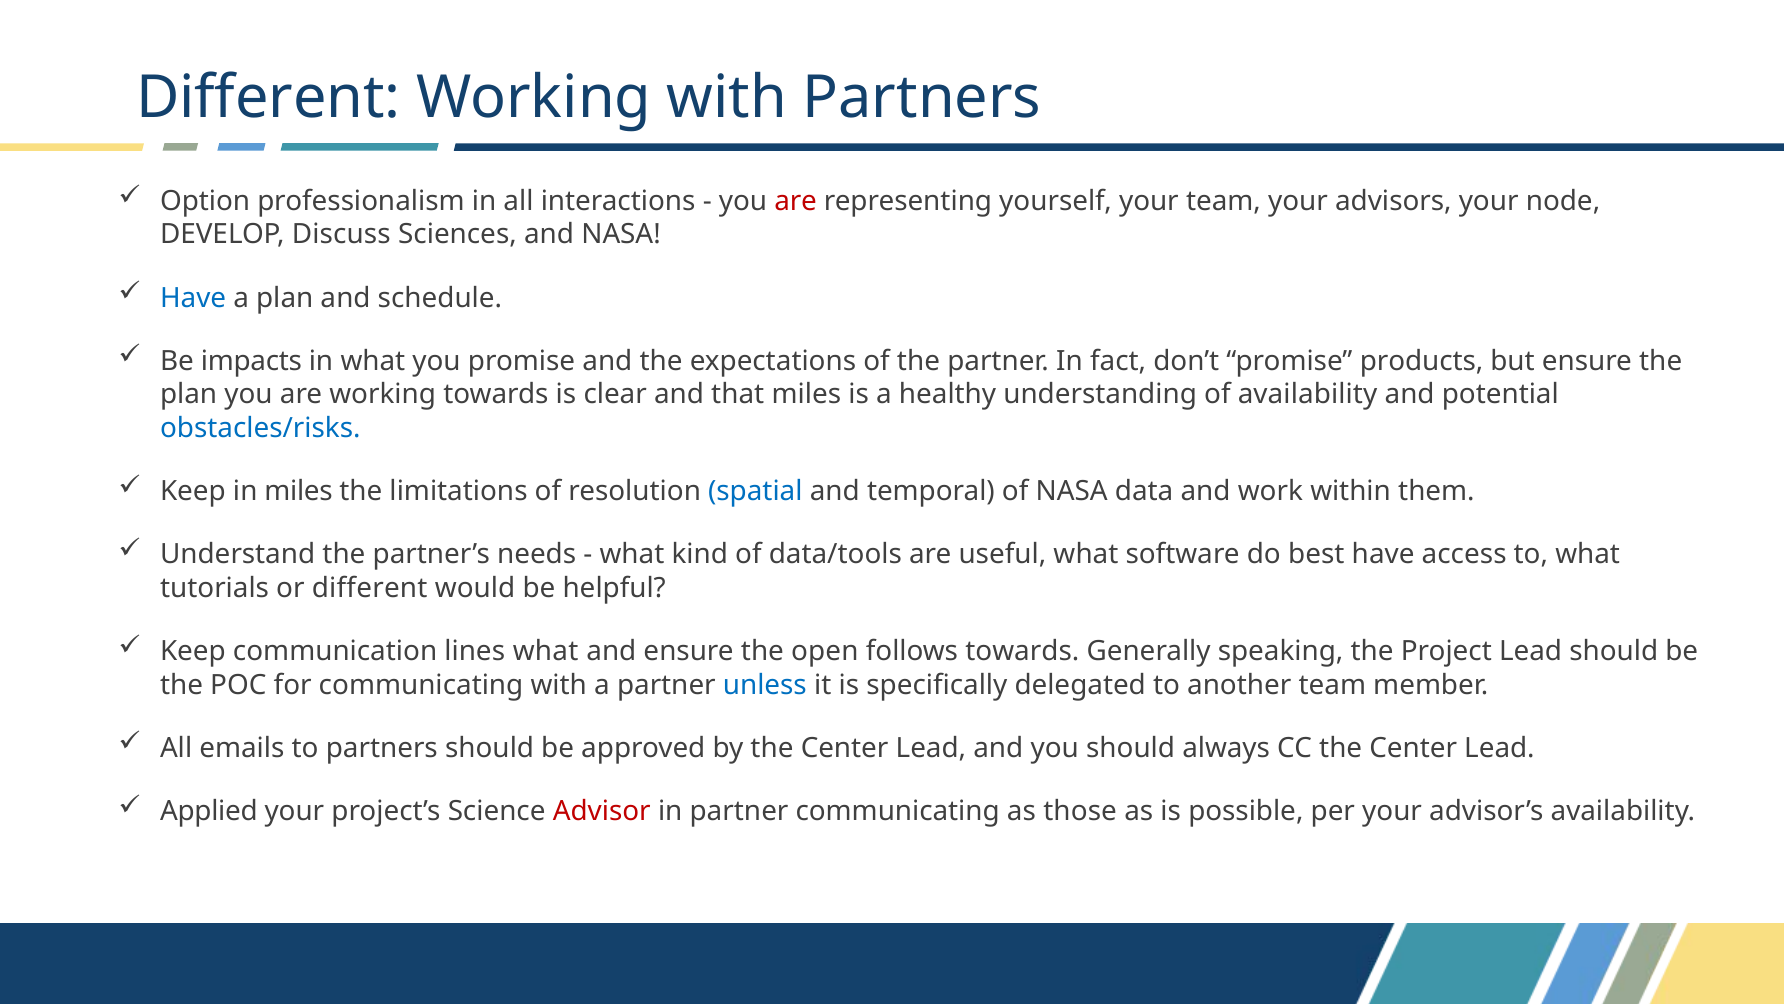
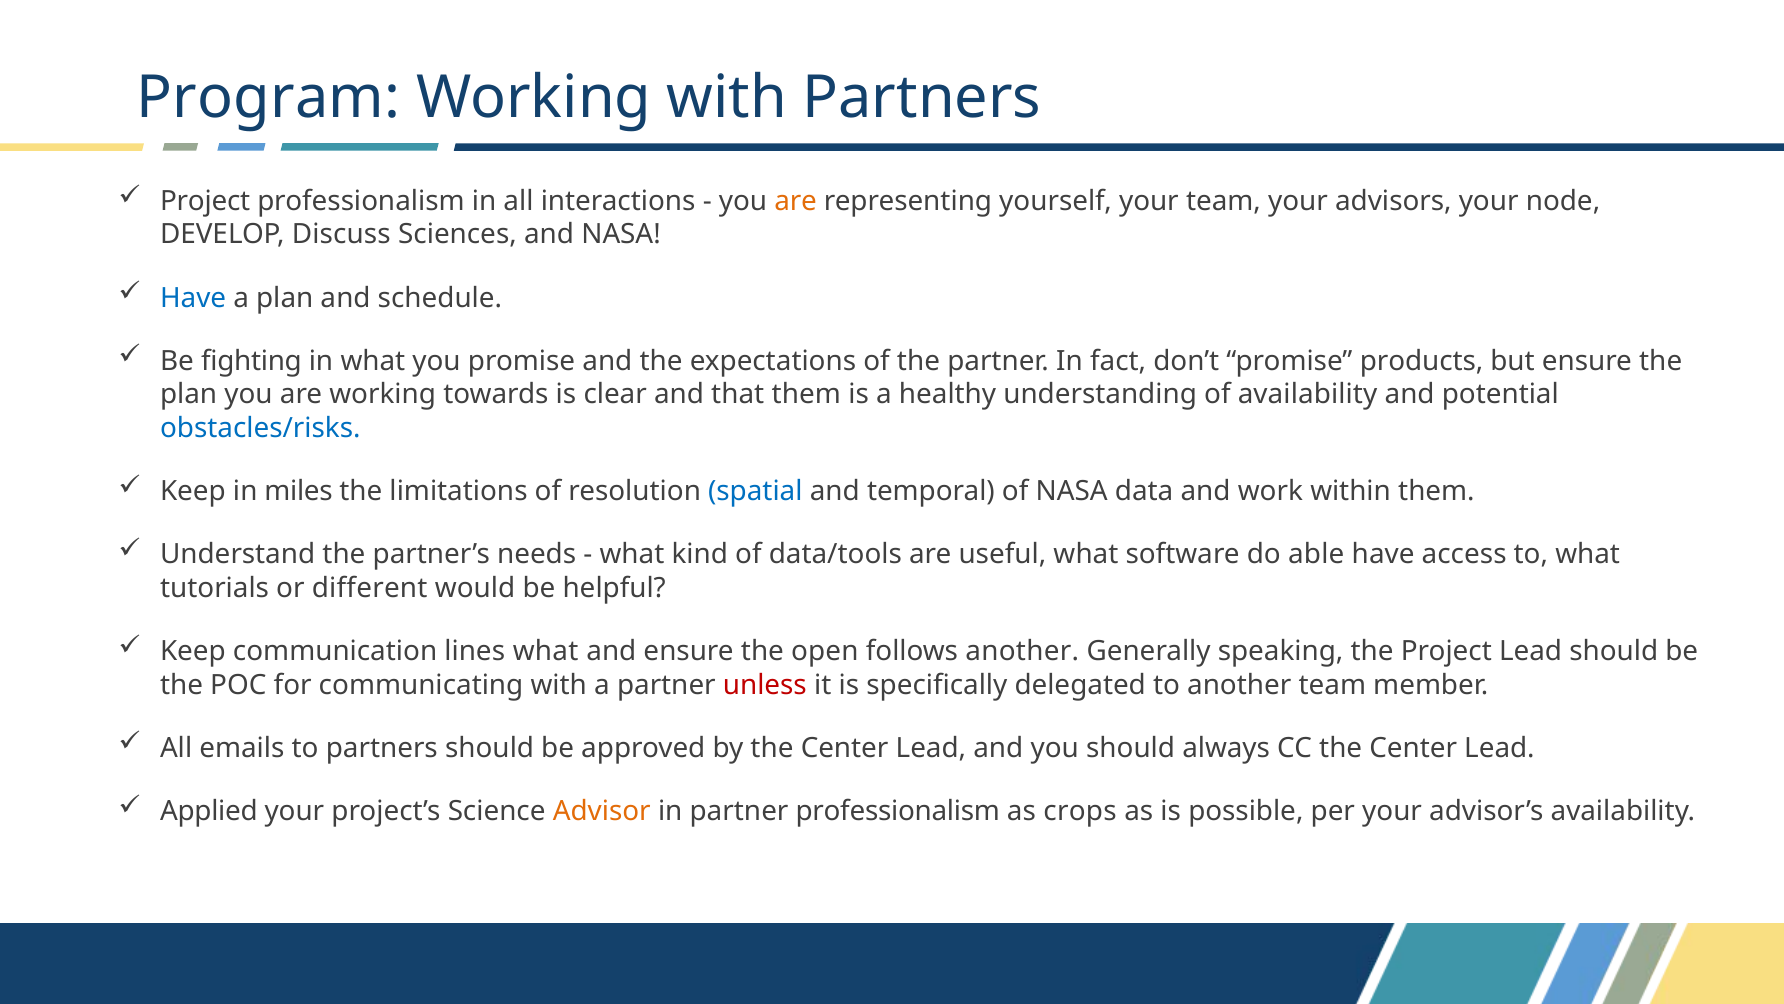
Different at (268, 98): Different -> Program
Option at (205, 201): Option -> Project
are at (796, 201) colour: red -> orange
impacts: impacts -> fighting
that miles: miles -> them
best: best -> able
follows towards: towards -> another
unless colour: blue -> red
Advisor colour: red -> orange
partner communicating: communicating -> professionalism
those: those -> crops
